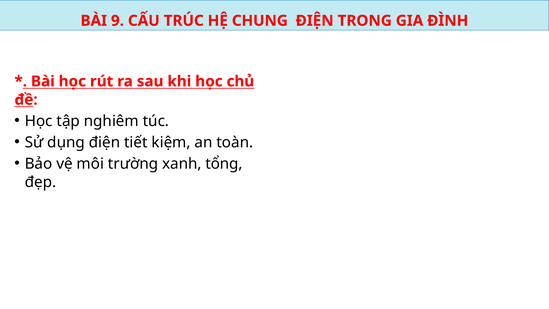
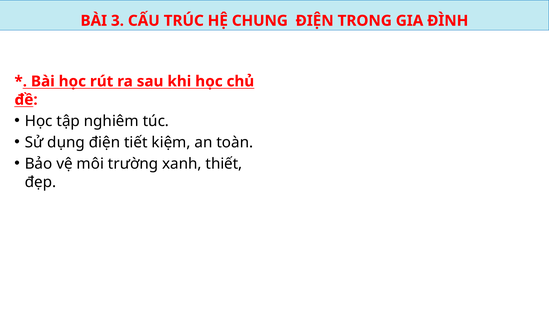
9: 9 -> 3
tổng: tổng -> thiết
